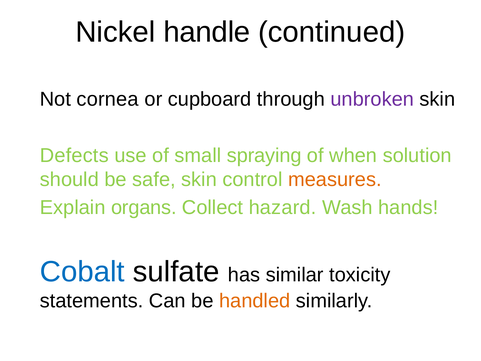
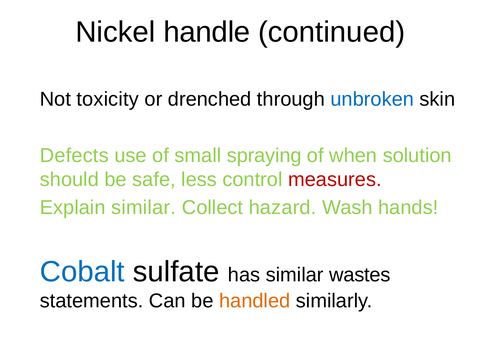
cornea: cornea -> toxicity
cupboard: cupboard -> drenched
unbroken colour: purple -> blue
safe skin: skin -> less
measures colour: orange -> red
Explain organs: organs -> similar
toxicity: toxicity -> wastes
